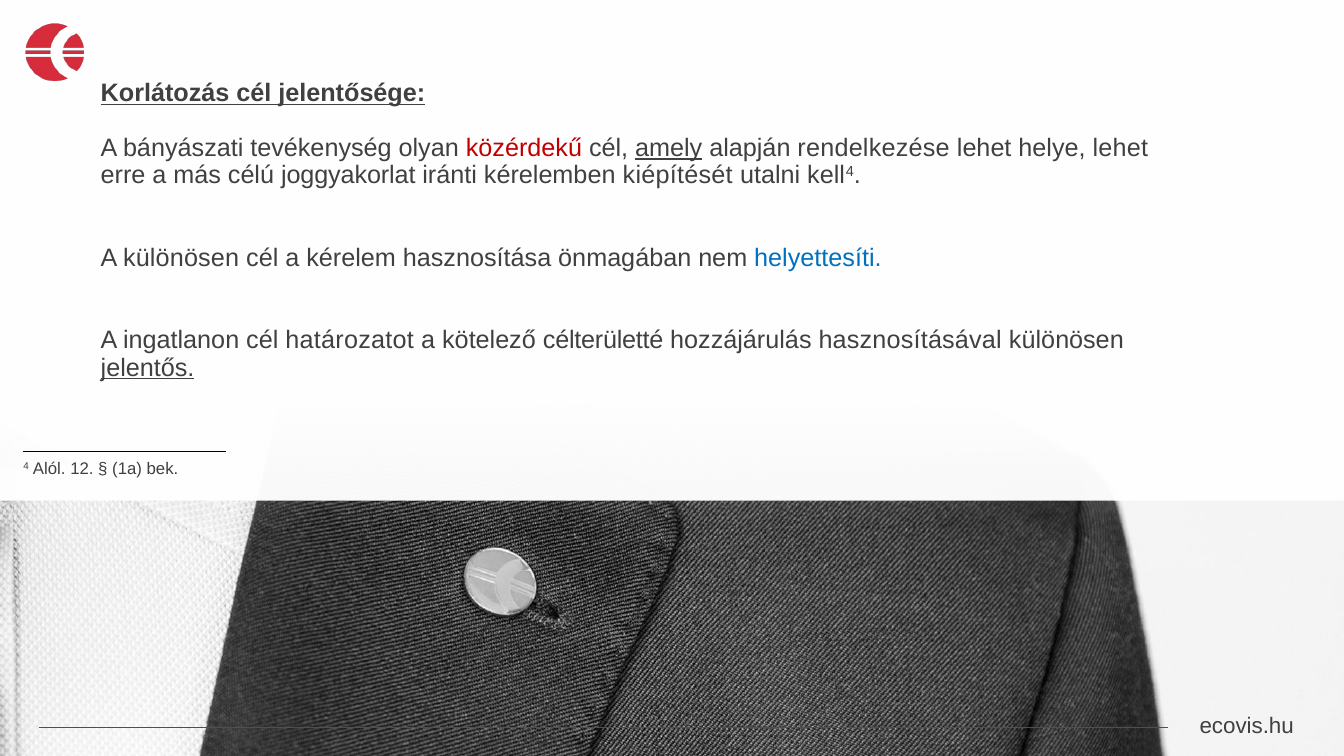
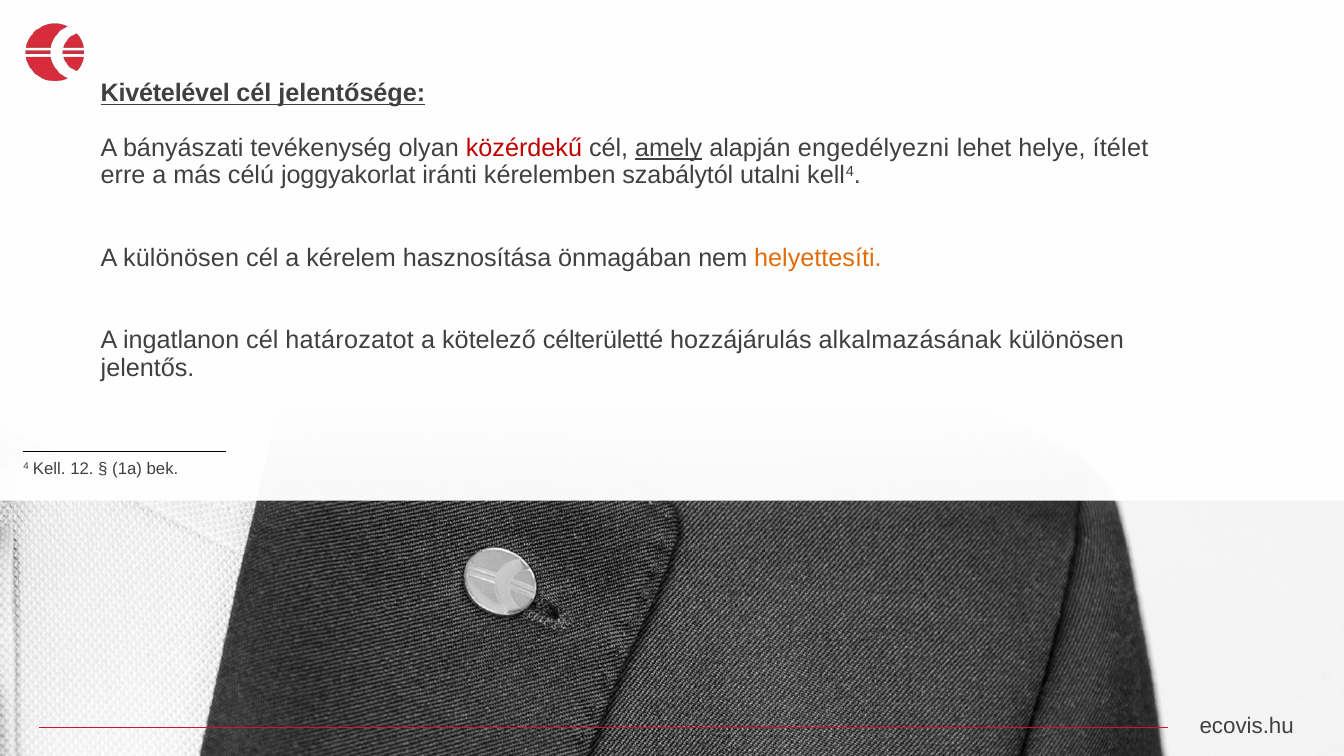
Korlátozás: Korlátozás -> Kivételével
rendelkezése: rendelkezése -> engedélyezni
helye lehet: lehet -> ítélet
kiépítését: kiépítését -> szabálytól
helyettesíti colour: blue -> orange
hasznosításával: hasznosításával -> alkalmazásának
jelentős underline: present -> none
Alól: Alól -> Kell
